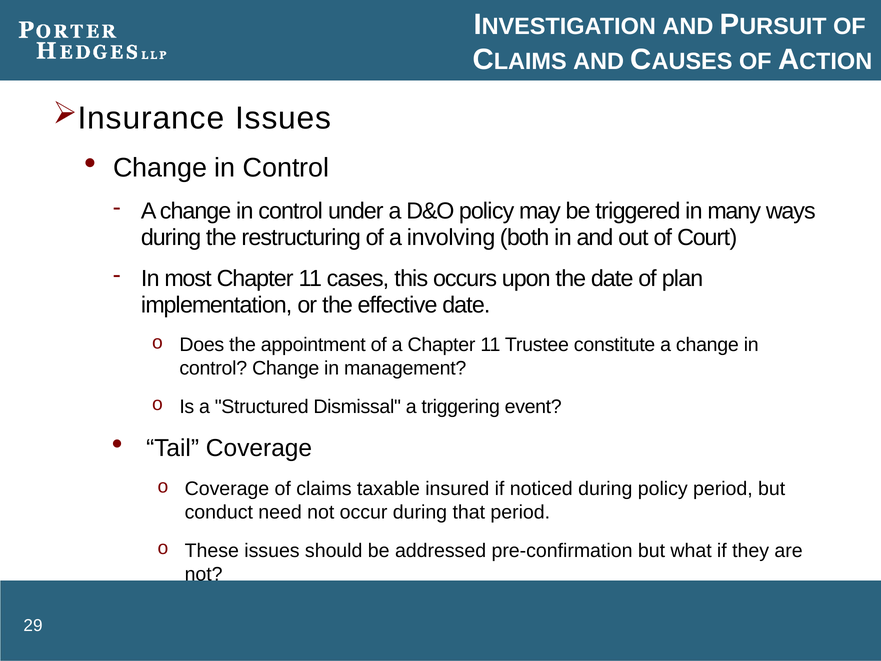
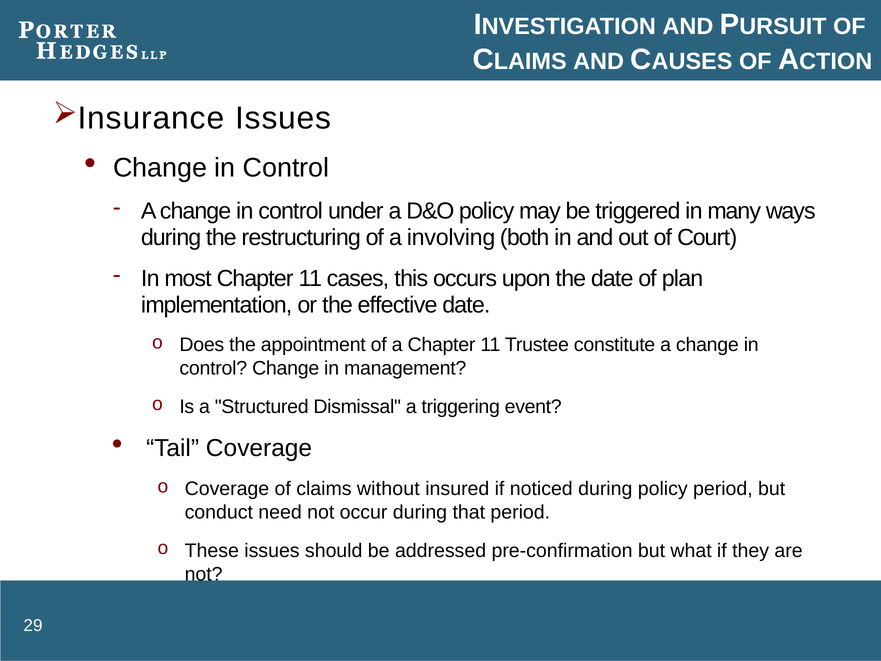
taxable: taxable -> without
